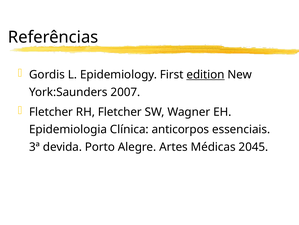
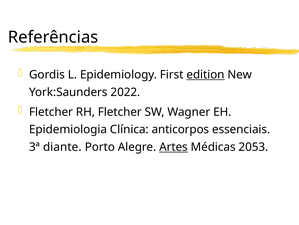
2007: 2007 -> 2022
devida: devida -> diante
Artes underline: none -> present
2045: 2045 -> 2053
